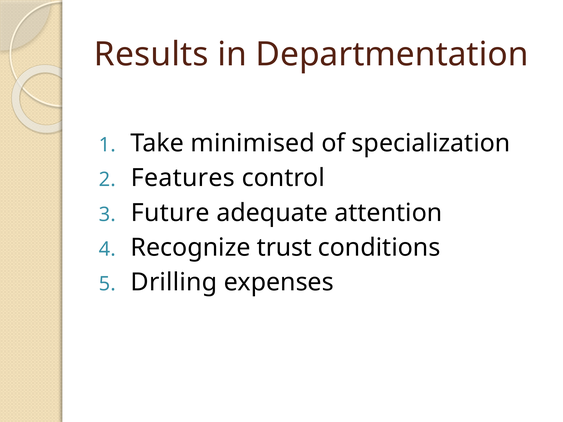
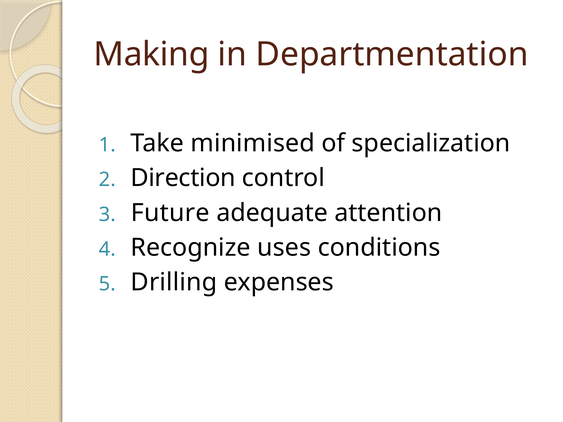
Results: Results -> Making
Features: Features -> Direction
trust: trust -> uses
